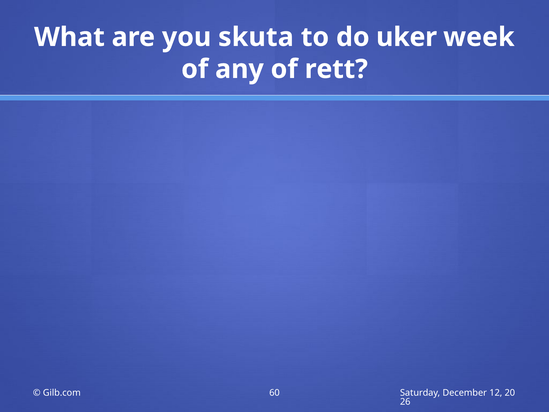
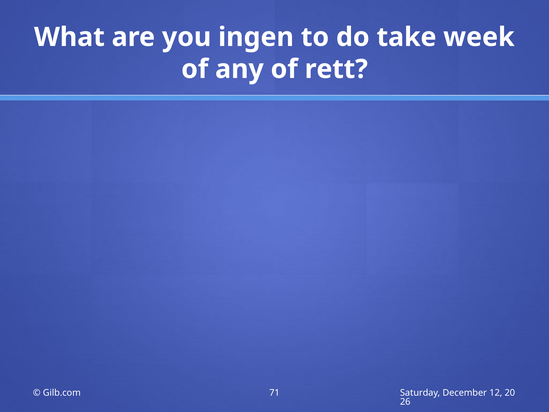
skuta: skuta -> ingen
uker: uker -> take
60: 60 -> 71
